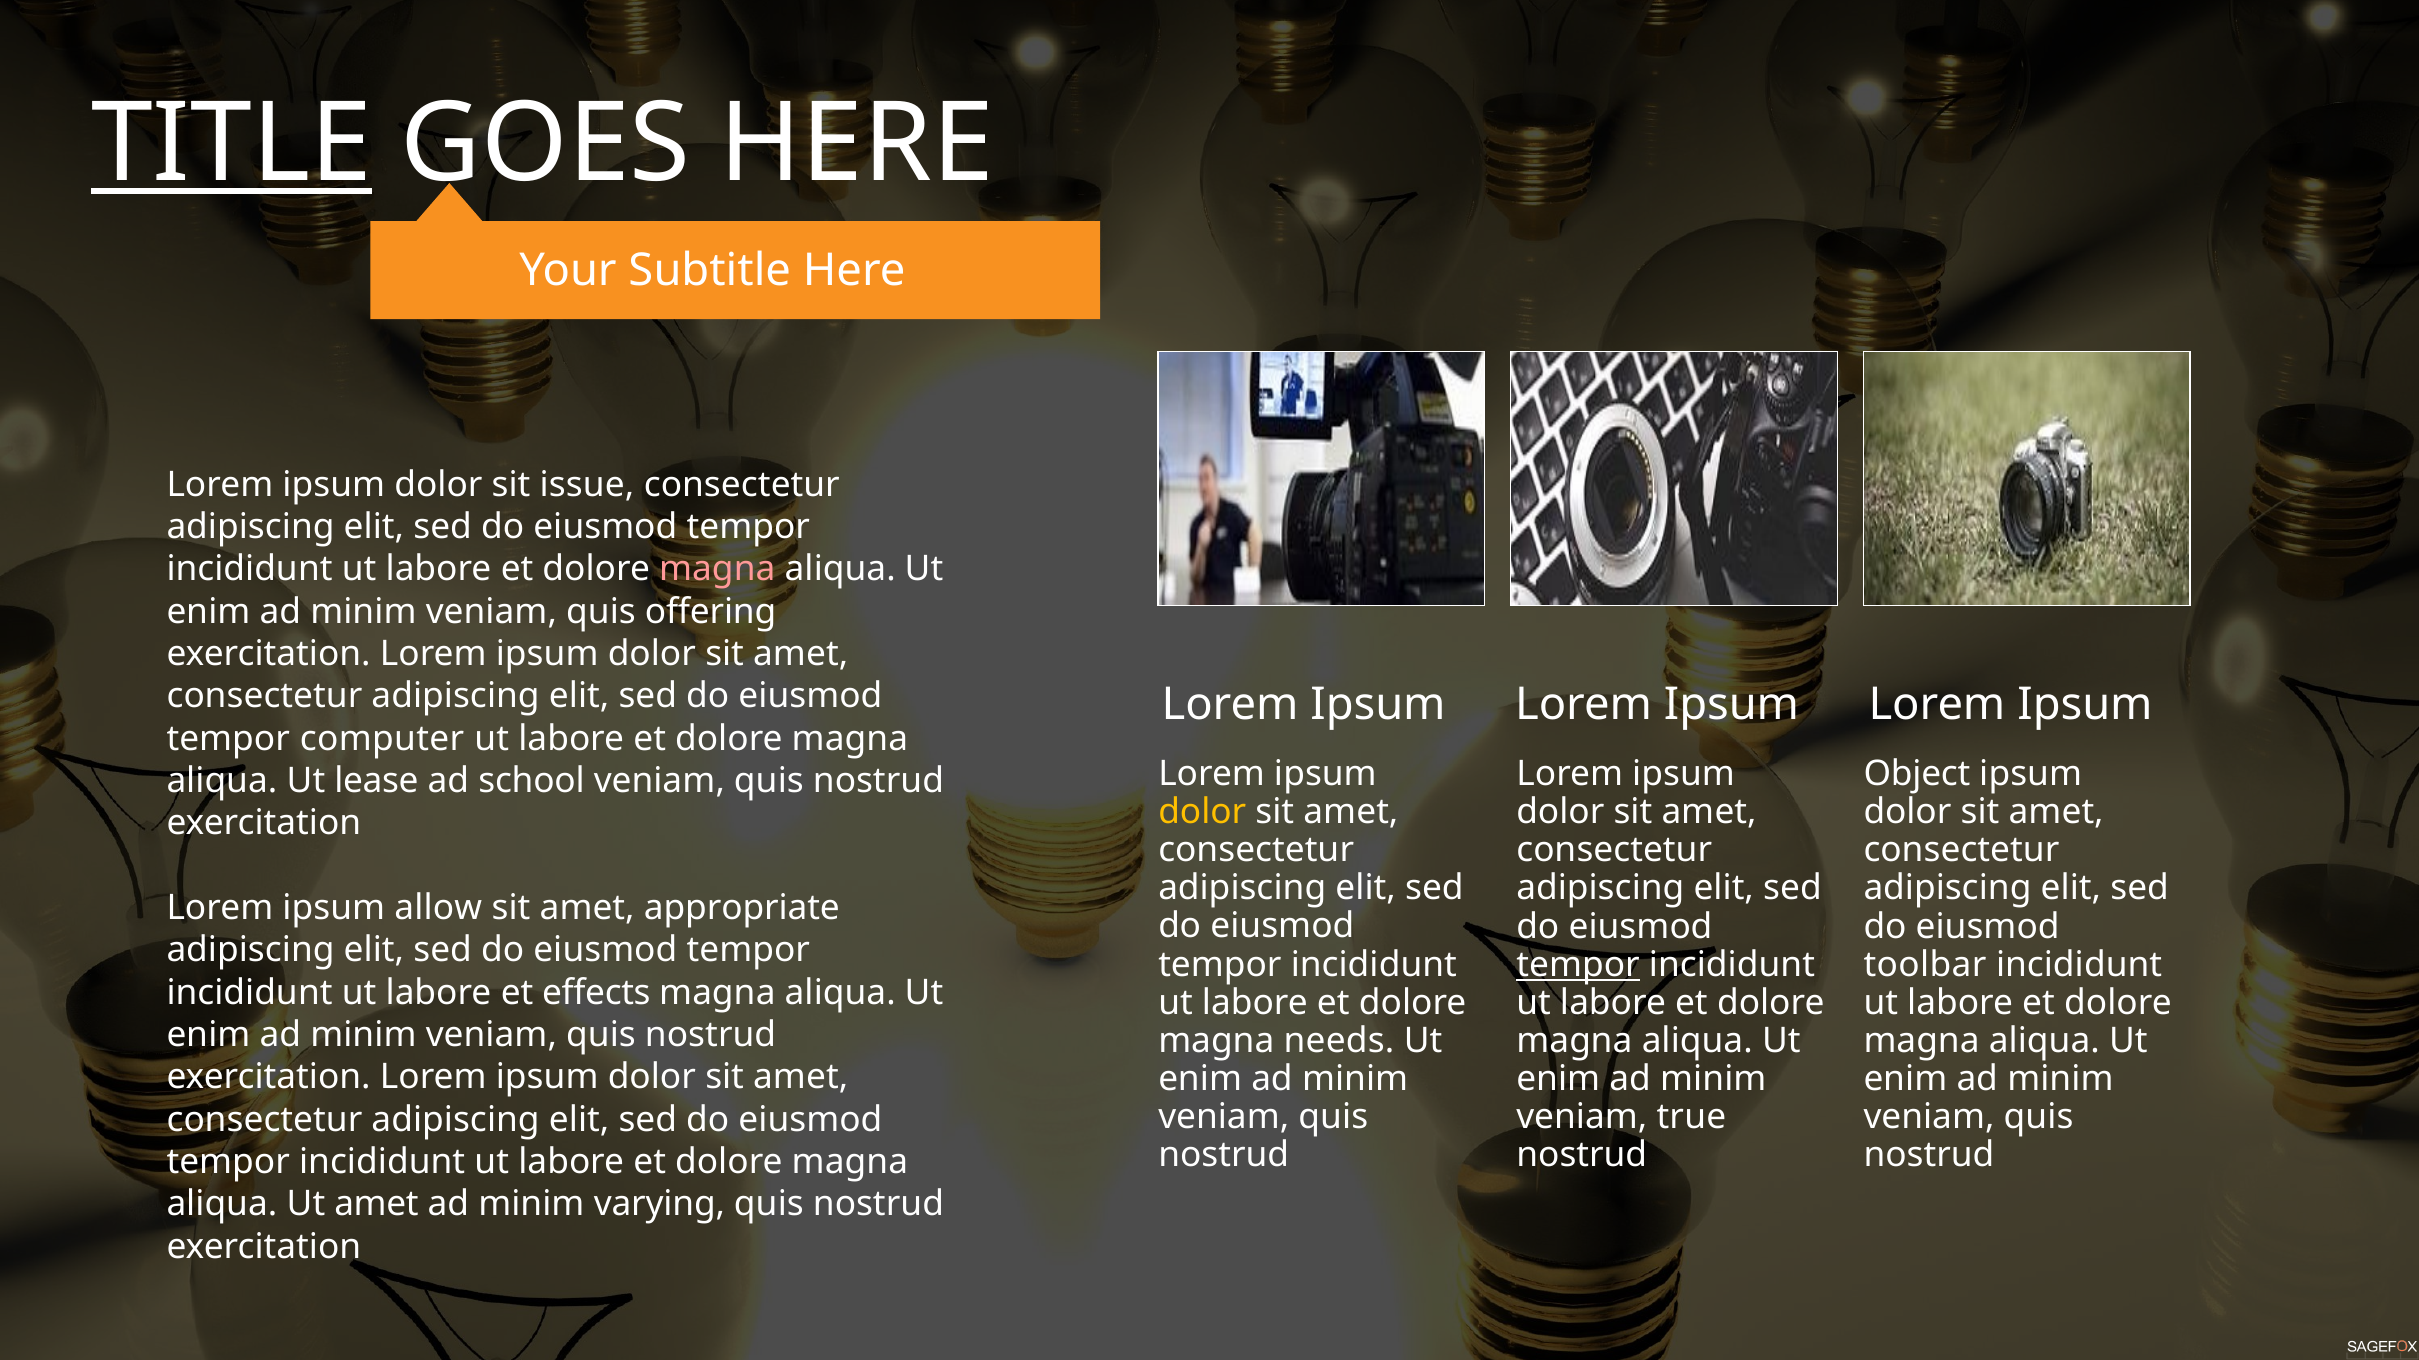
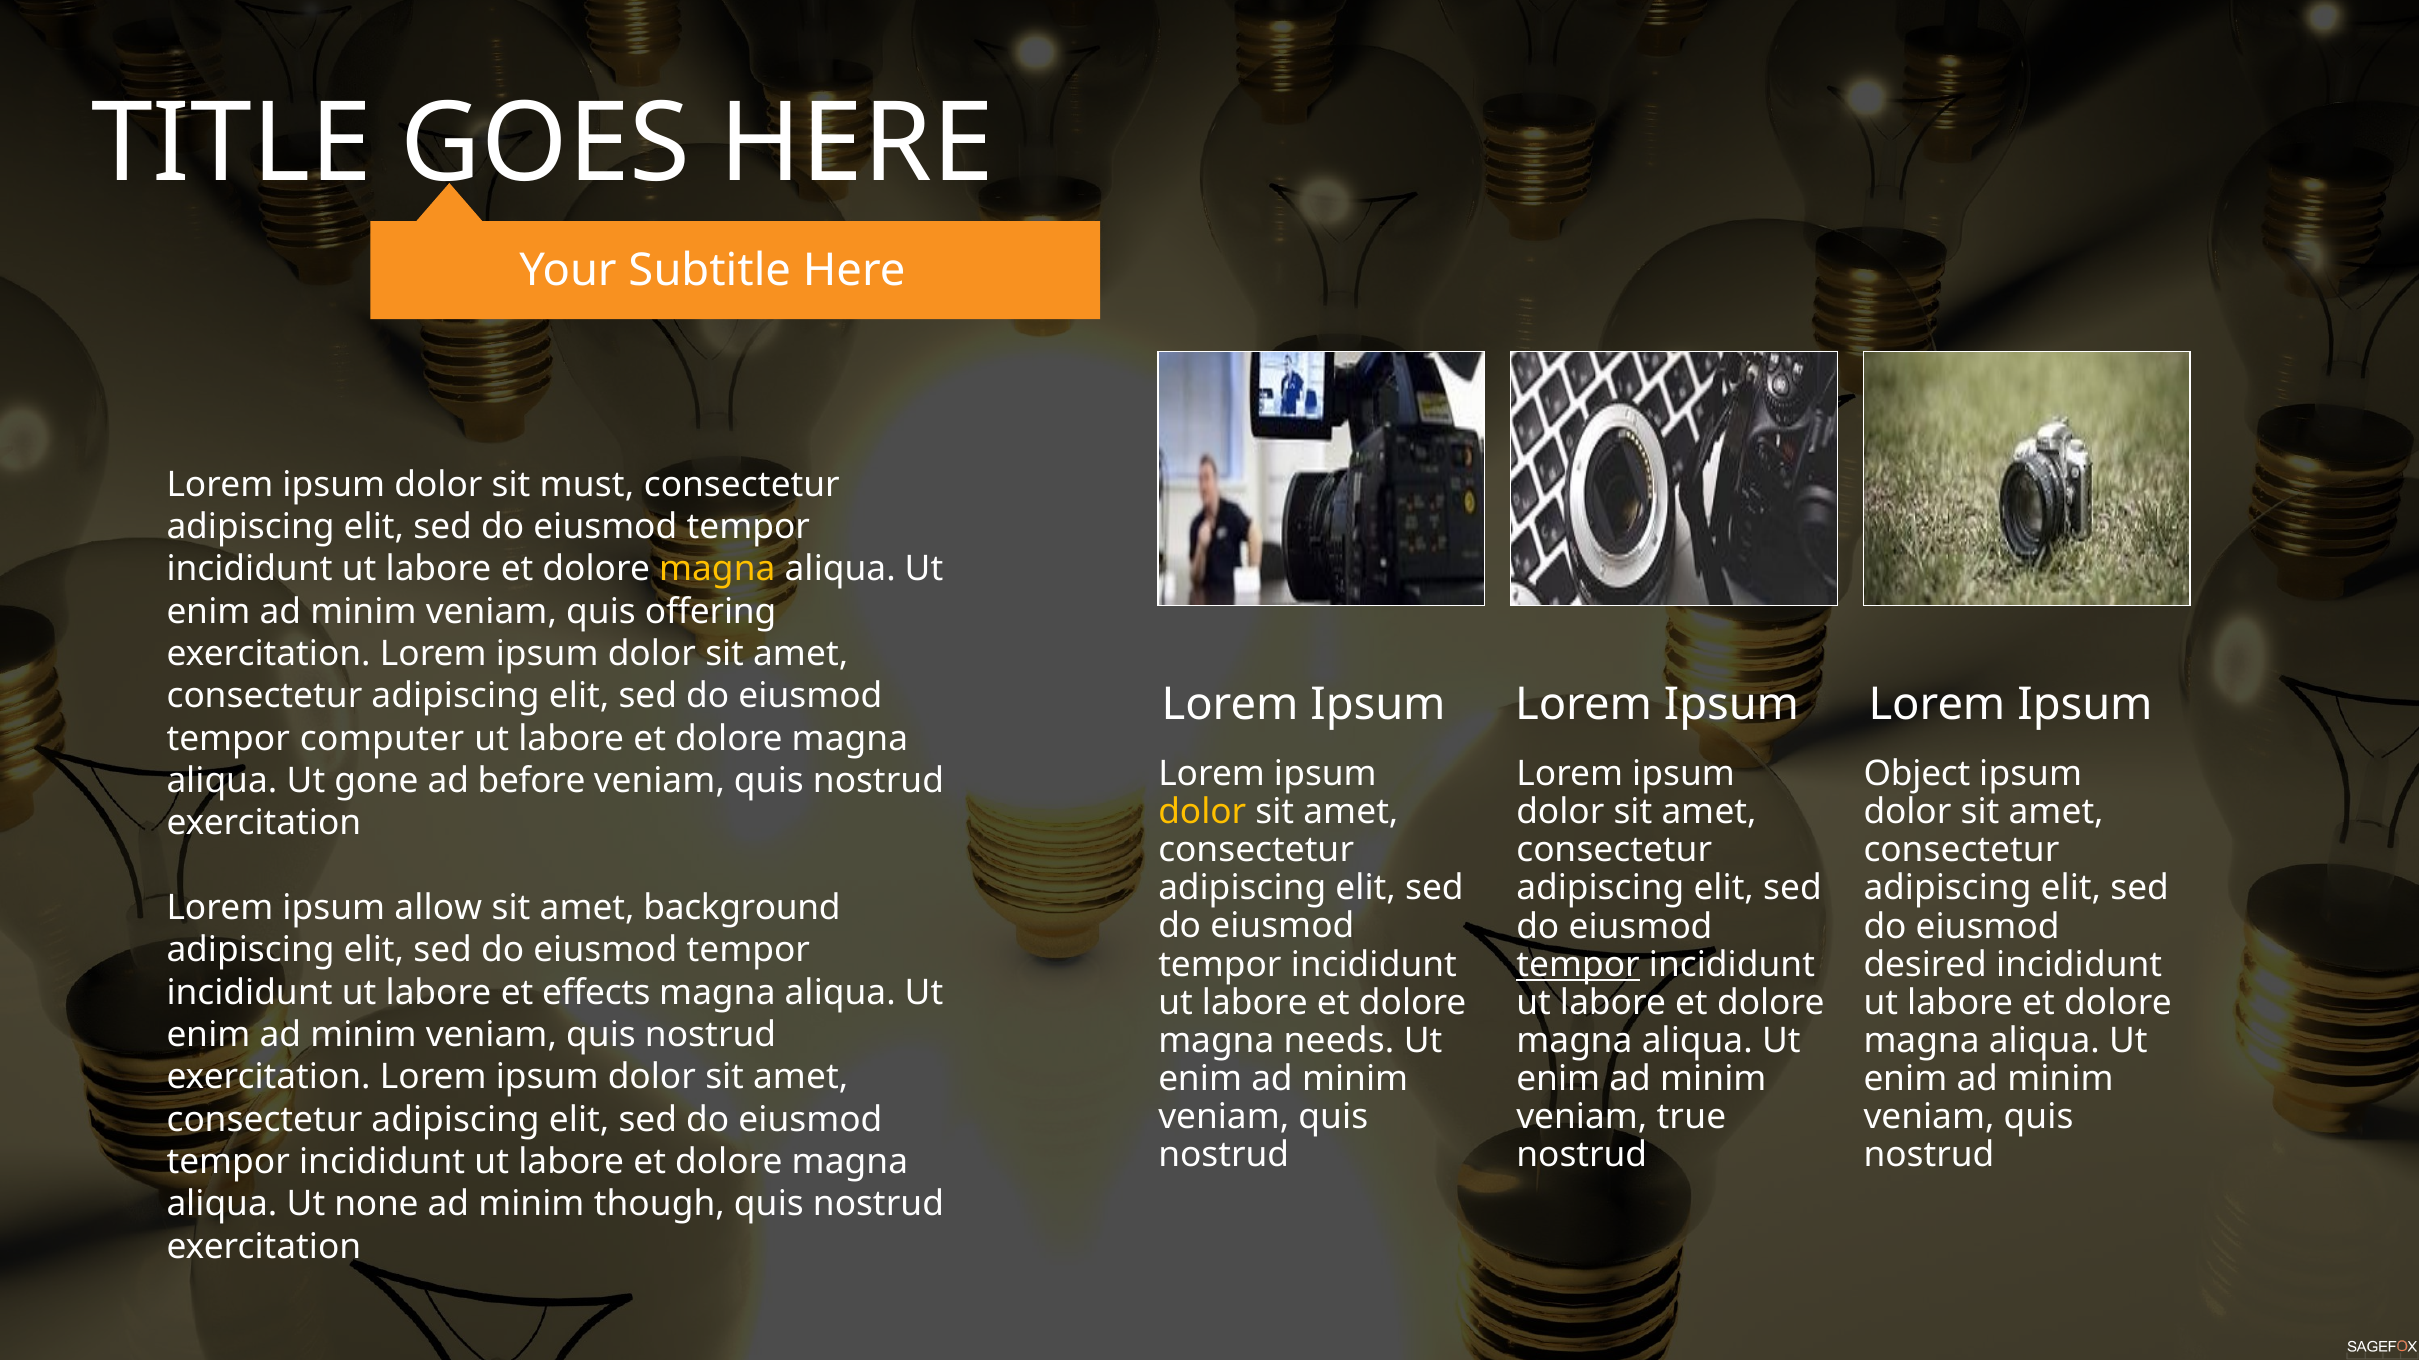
TITLE underline: present -> none
issue: issue -> must
magna at (717, 569) colour: pink -> yellow
lease: lease -> gone
school: school -> before
appropriate: appropriate -> background
toolbar: toolbar -> desired
Ut amet: amet -> none
varying: varying -> though
